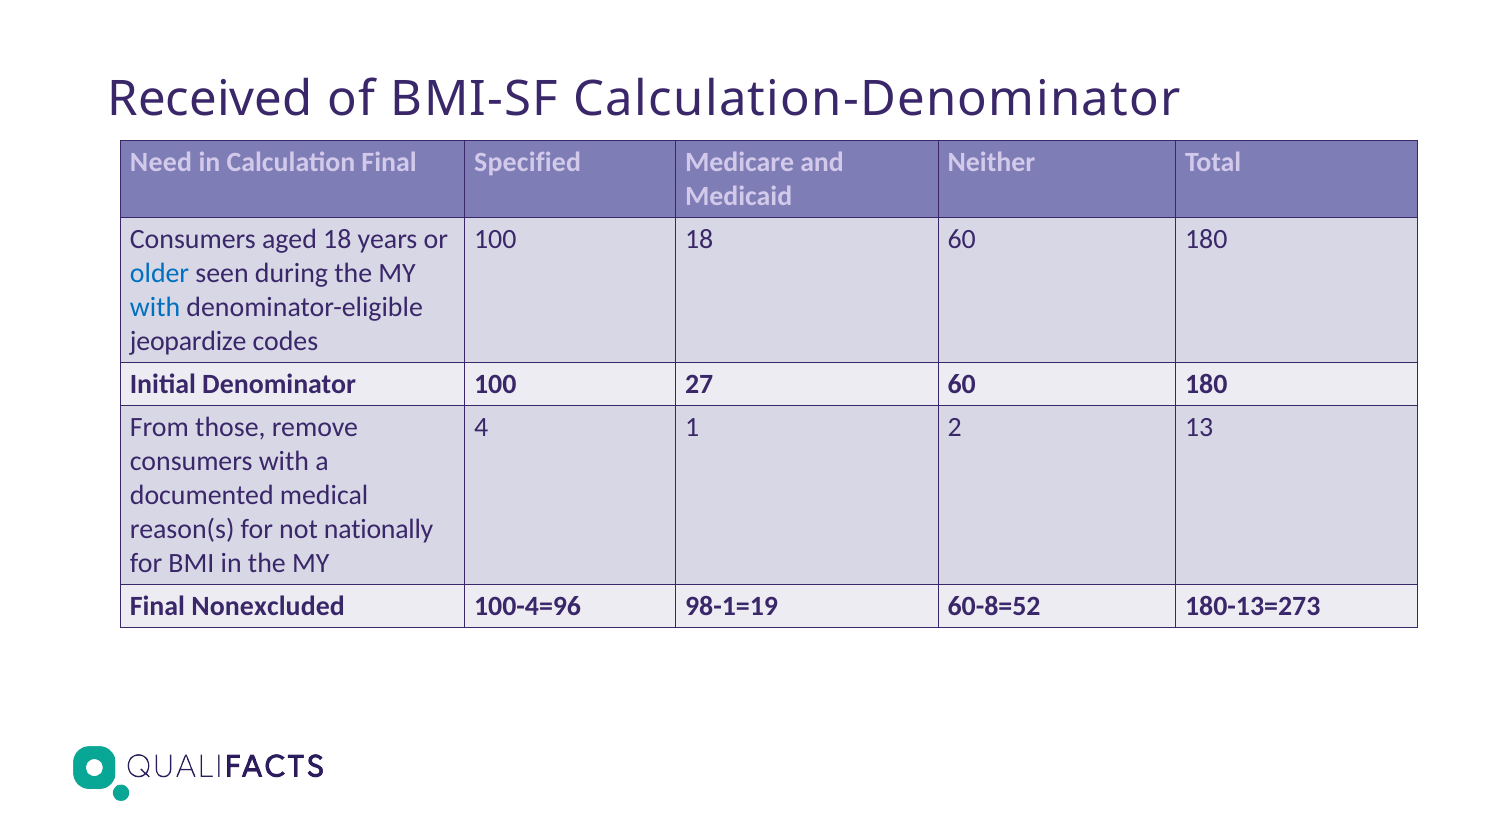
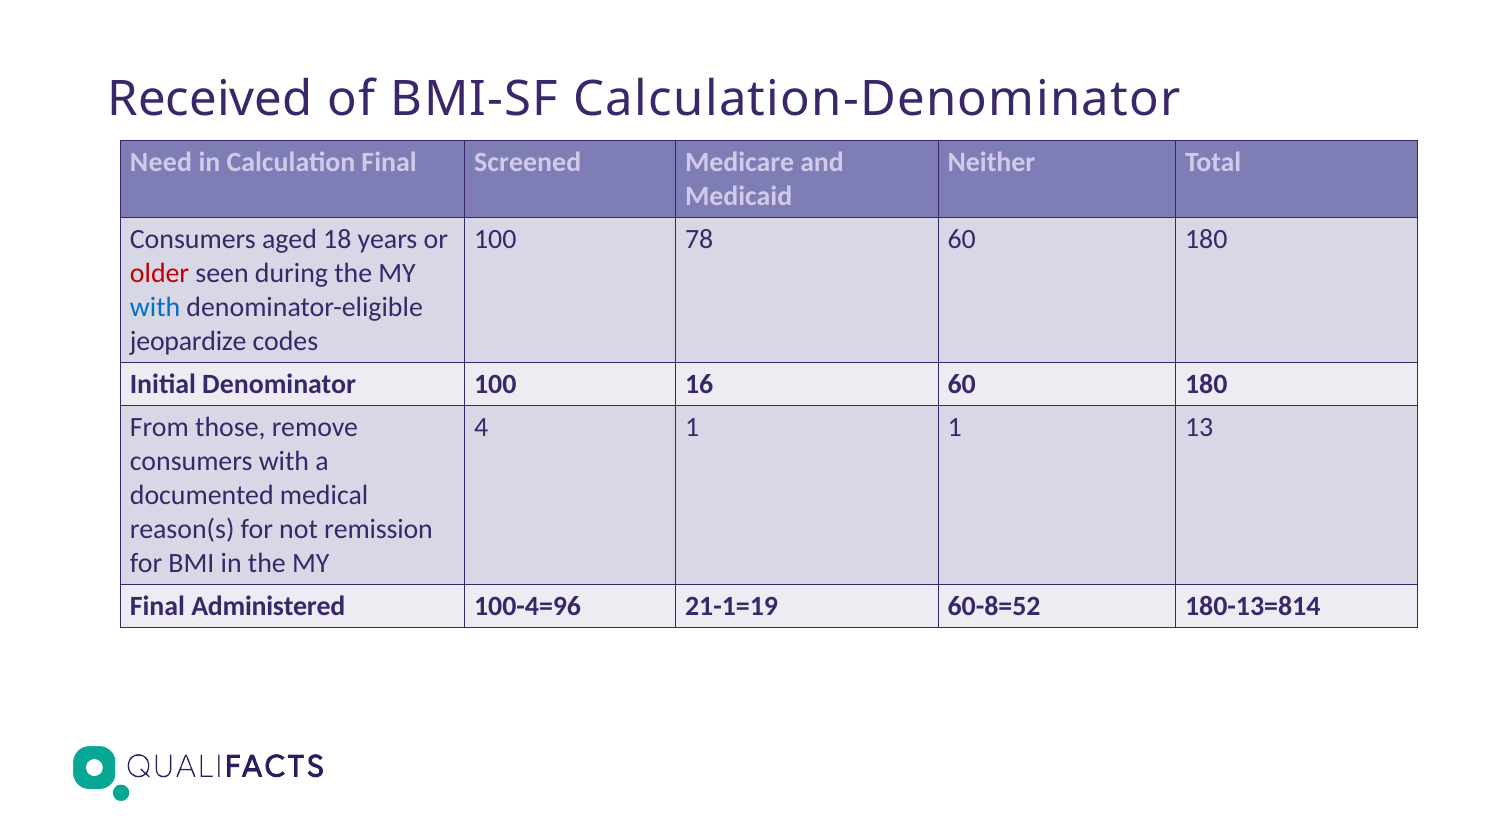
Specified: Specified -> Screened
100 18: 18 -> 78
older colour: blue -> red
27: 27 -> 16
1 2: 2 -> 1
nationally: nationally -> remission
Nonexcluded: Nonexcluded -> Administered
98-1=19: 98-1=19 -> 21-1=19
180-13=273: 180-13=273 -> 180-13=814
